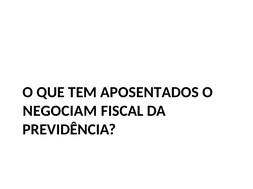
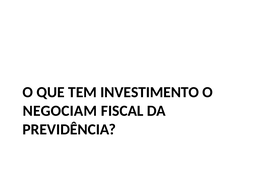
APOSENTADOS: APOSENTADOS -> INVESTIMENTO
